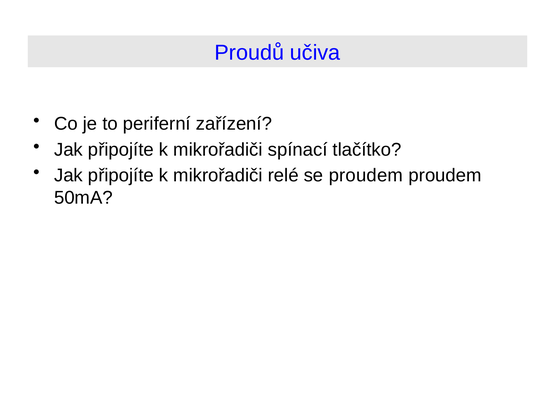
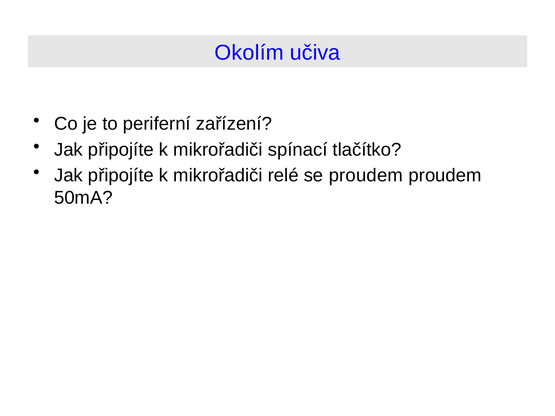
Proudů: Proudů -> Okolím
